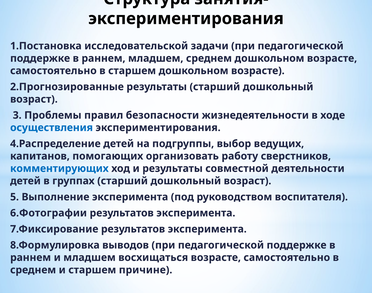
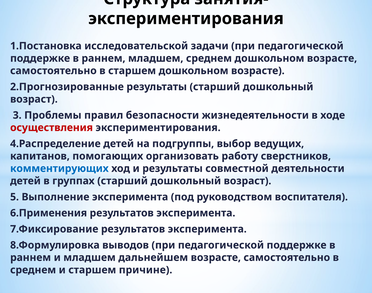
осуществления colour: blue -> red
6.Фотографии: 6.Фотографии -> 6.Применения
восхищаться: восхищаться -> дальнейшем
